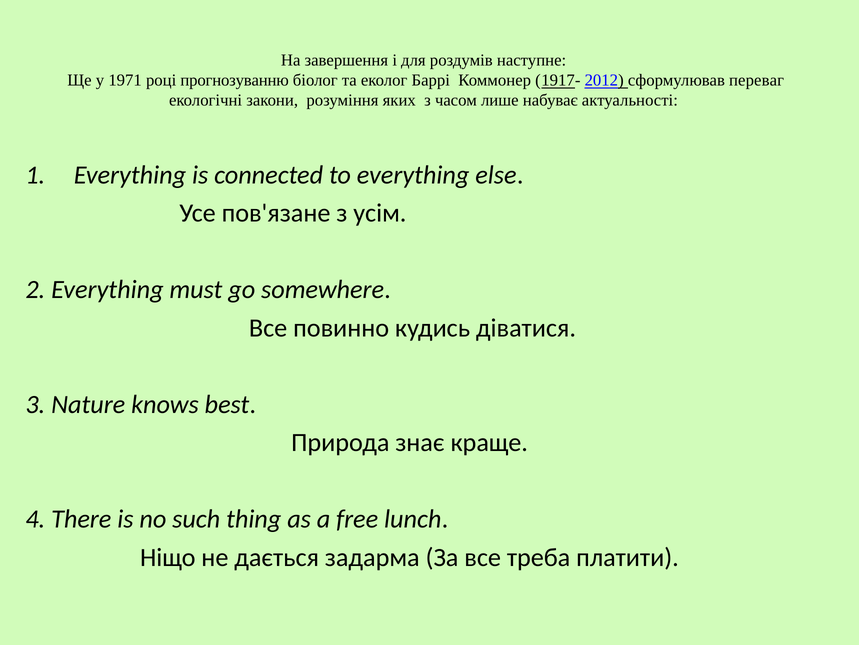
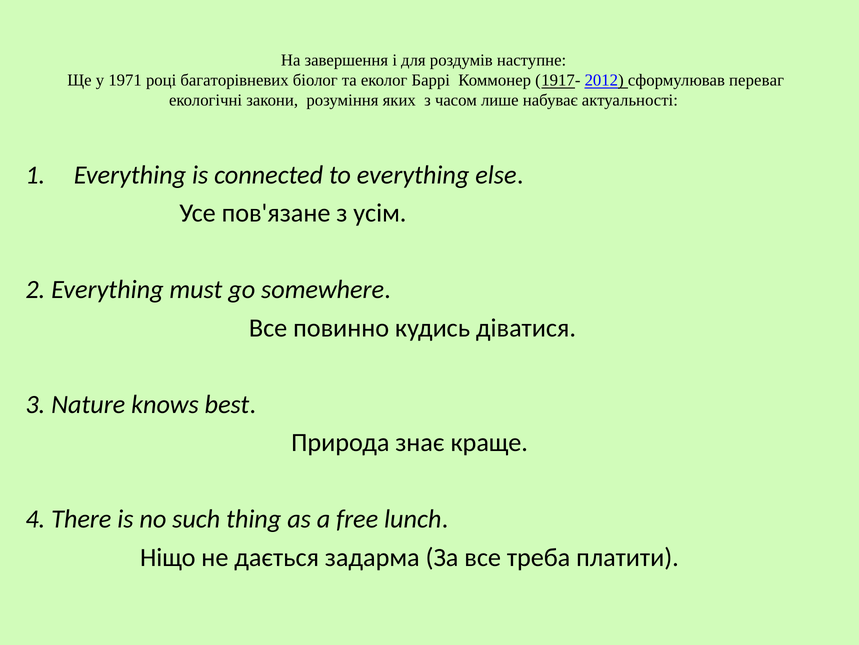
прогнозуванню: прогнозуванню -> багаторівневих
